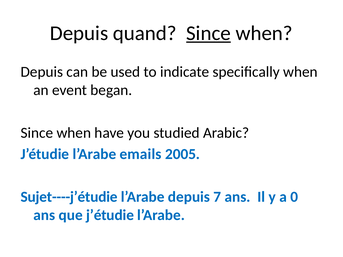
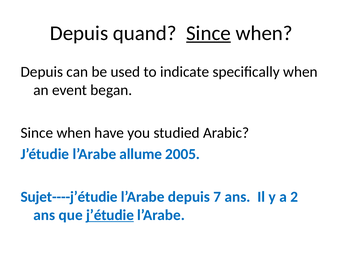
emails: emails -> allume
0: 0 -> 2
j’étudie at (110, 215) underline: none -> present
